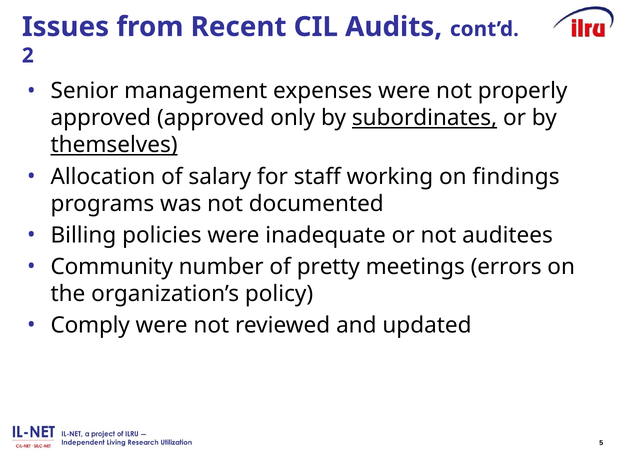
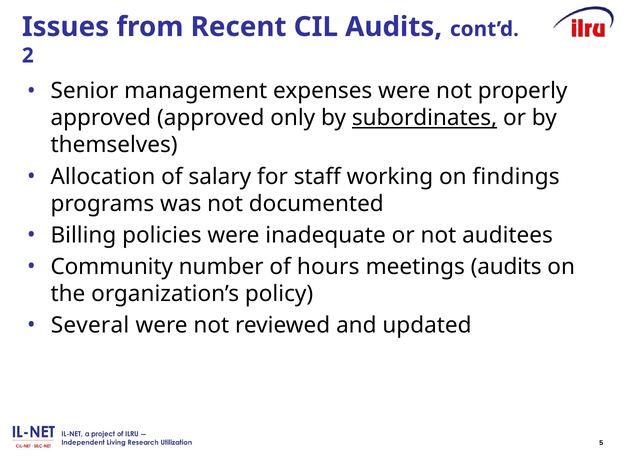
themselves underline: present -> none
pretty: pretty -> hours
meetings errors: errors -> audits
Comply: Comply -> Several
